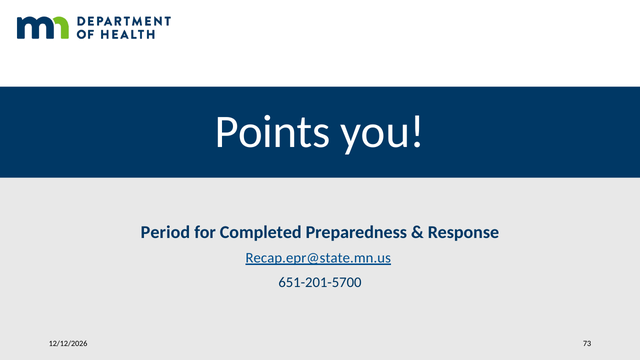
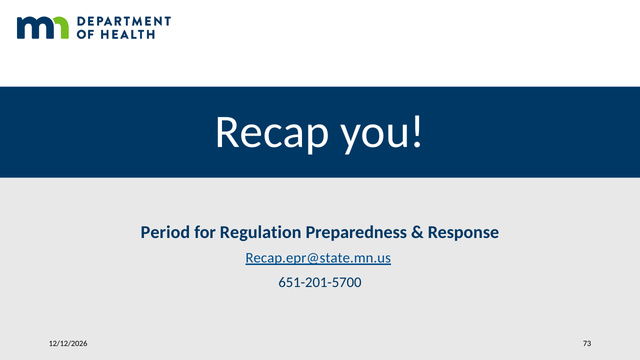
Points: Points -> Recap
Completed: Completed -> Regulation
